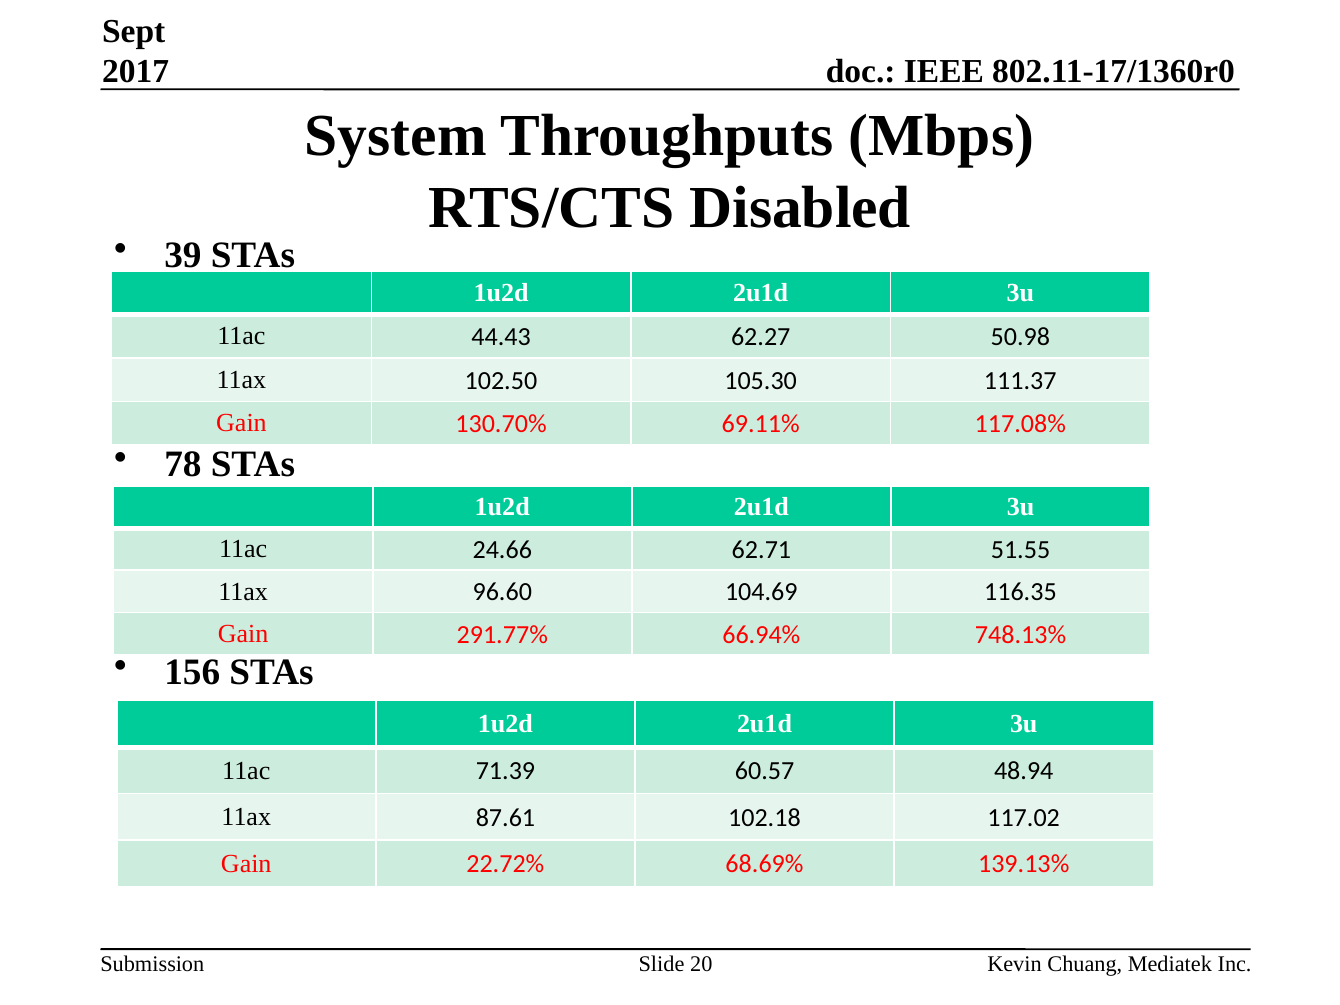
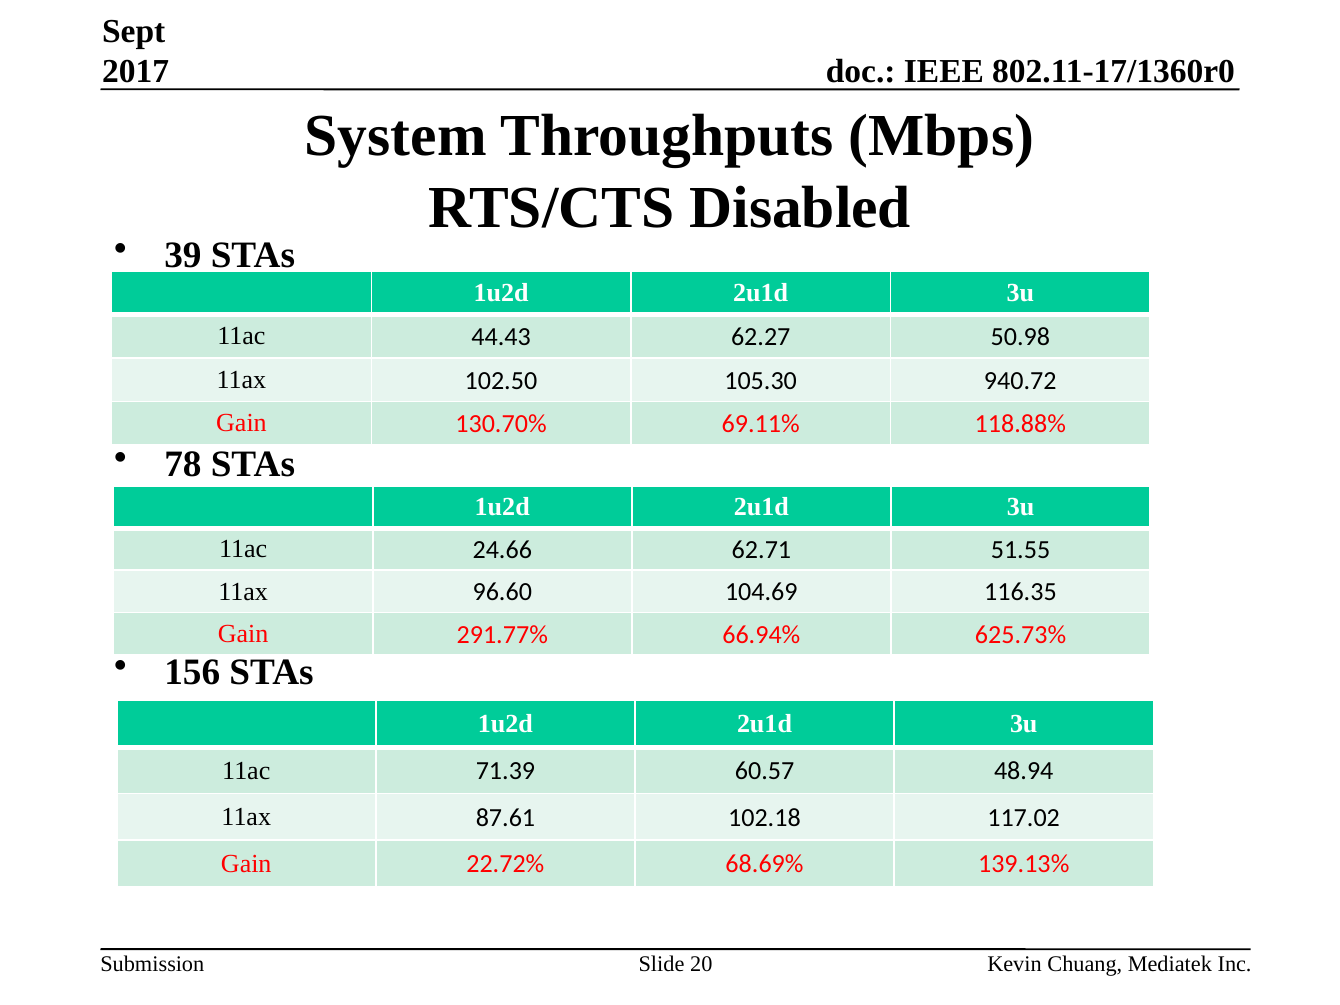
111.37: 111.37 -> 940.72
117.08%: 117.08% -> 118.88%
748.13%: 748.13% -> 625.73%
